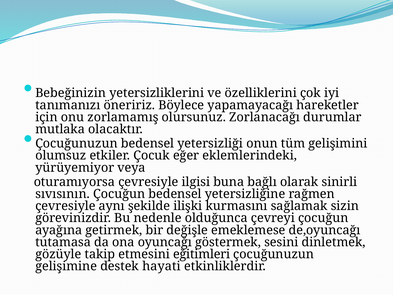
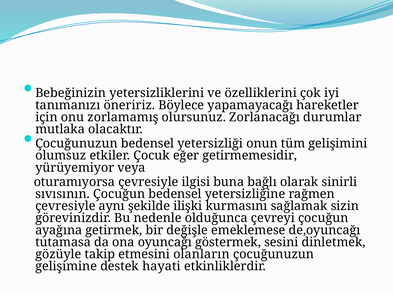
eklemlerindeki: eklemlerindeki -> getirmemesidir
eğitimleri: eğitimleri -> olanların
